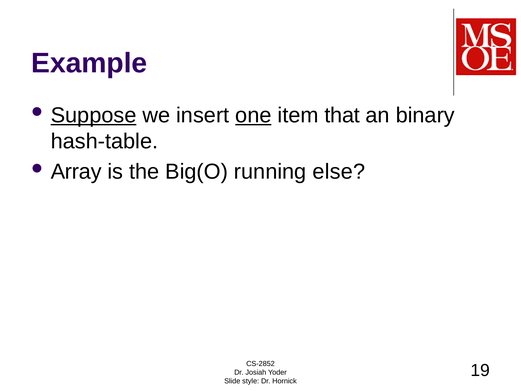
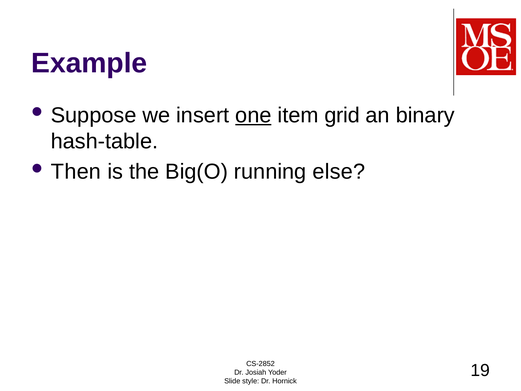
Suppose underline: present -> none
that: that -> grid
Array: Array -> Then
